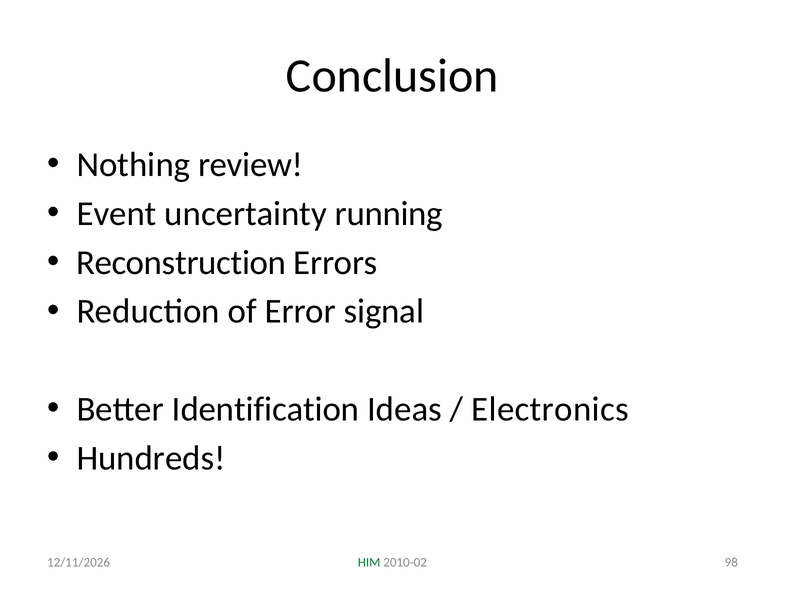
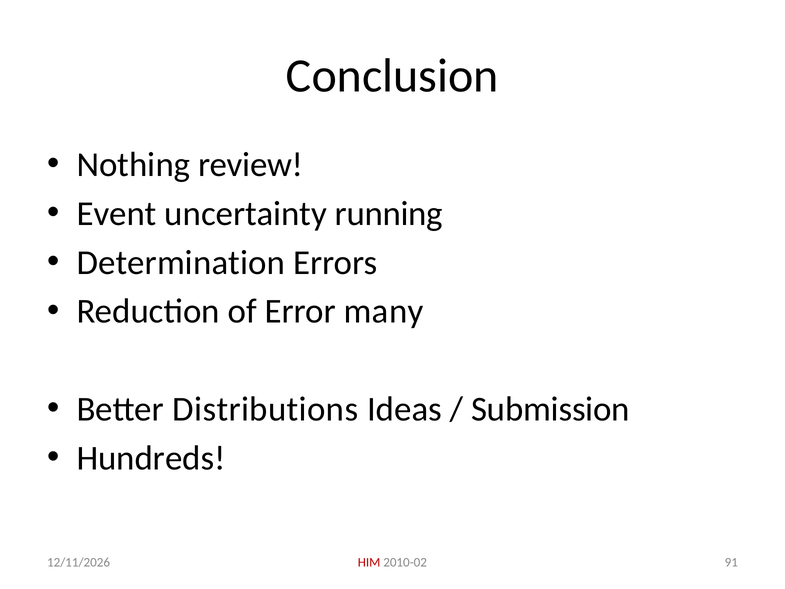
Reconstruction: Reconstruction -> Determination
signal: signal -> many
Identification: Identification -> Distributions
Electronics: Electronics -> Submission
HIM colour: green -> red
98: 98 -> 91
